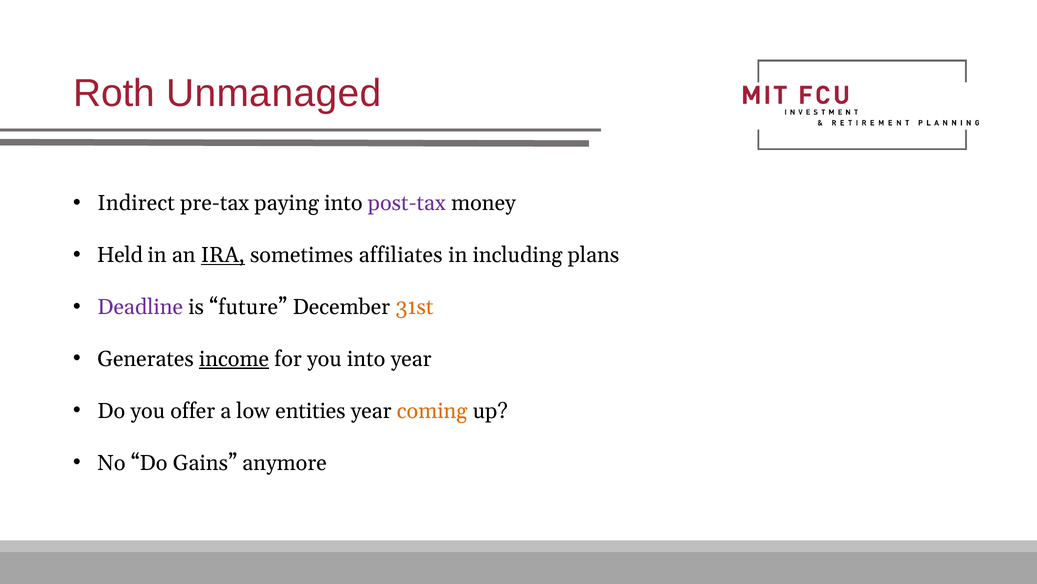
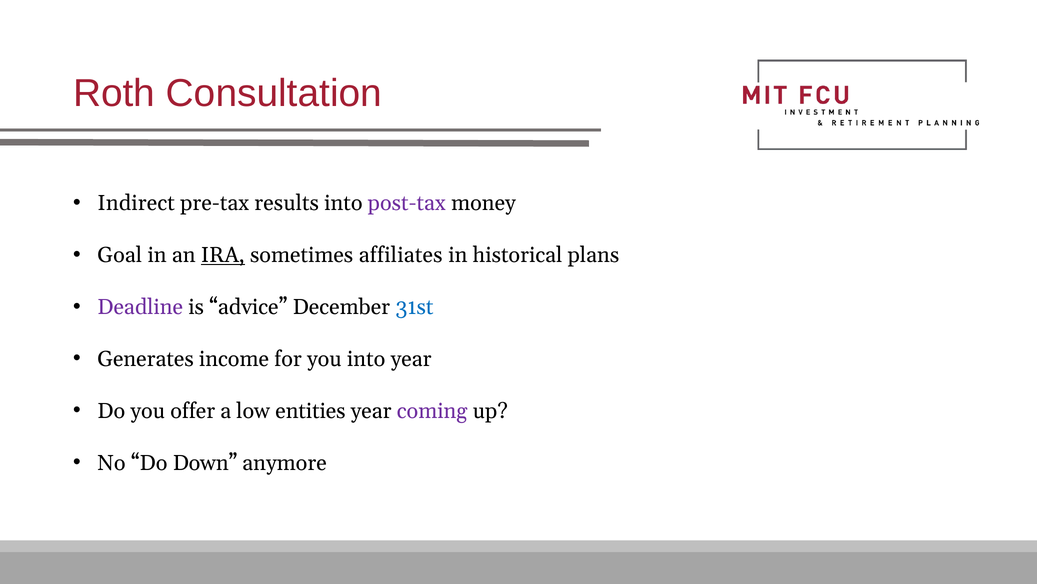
Unmanaged: Unmanaged -> Consultation
paying: paying -> results
Held: Held -> Goal
including: including -> historical
future: future -> advice
31st colour: orange -> blue
income underline: present -> none
coming colour: orange -> purple
Gains: Gains -> Down
